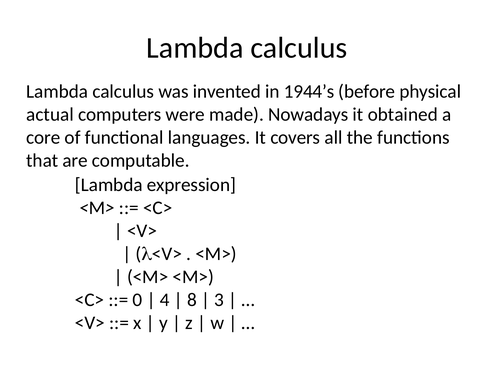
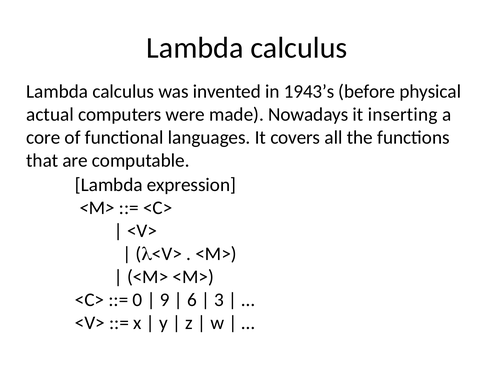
1944’s: 1944’s -> 1943’s
obtained: obtained -> inserting
4: 4 -> 9
8: 8 -> 6
